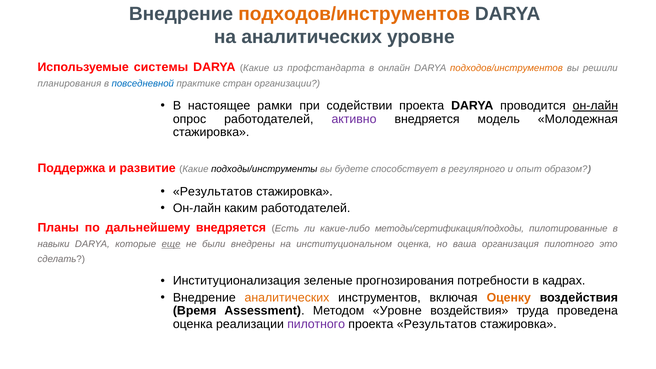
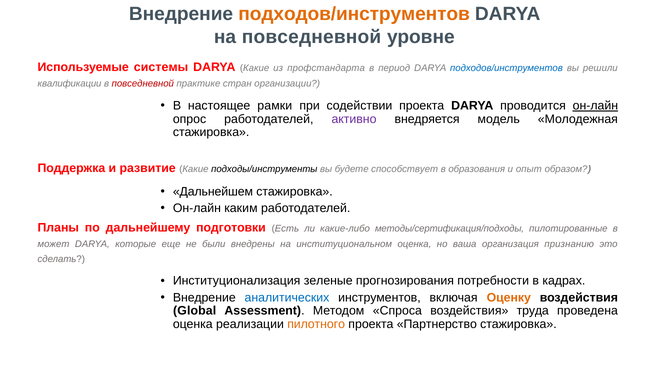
на аналитических: аналитических -> повседневной
онлайн: онлайн -> период
подходов/инструментов at (506, 68) colour: orange -> blue
планирования: планирования -> квалификации
повседневной at (143, 84) colour: blue -> red
регулярного: регулярного -> образования
Результатов at (213, 192): Результатов -> Дальнейшем
дальнейшему внедряется: внедряется -> подготовки
навыки: навыки -> может
еще underline: present -> none
организация пилотного: пилотного -> признанию
аналитических at (287, 298) colour: orange -> blue
Время: Время -> Global
Методом Уровне: Уровне -> Спроса
пилотного at (316, 324) colour: purple -> orange
проекта Результатов: Результатов -> Партнерство
